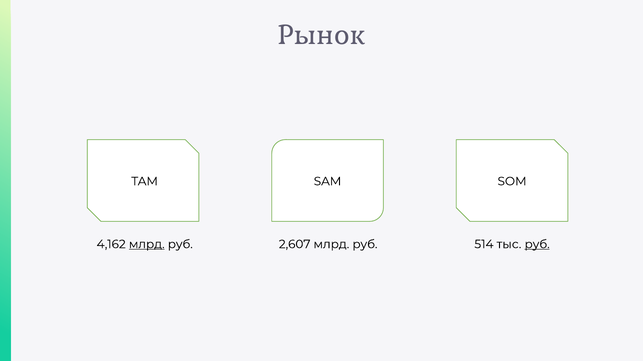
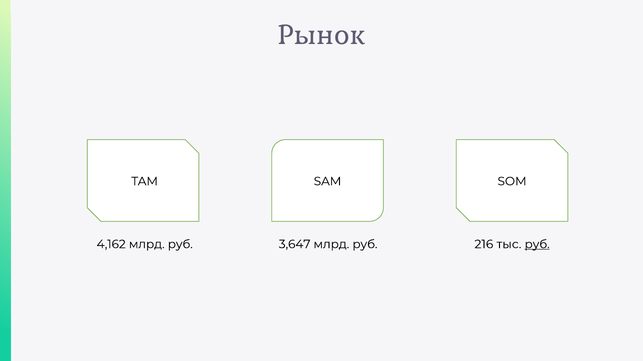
млрд at (147, 245) underline: present -> none
2,607: 2,607 -> 3,647
514: 514 -> 216
